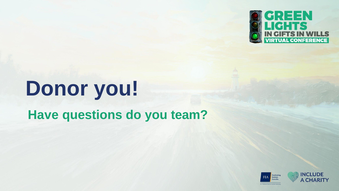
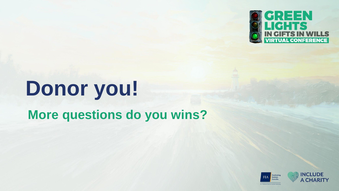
Have: Have -> More
team: team -> wins
